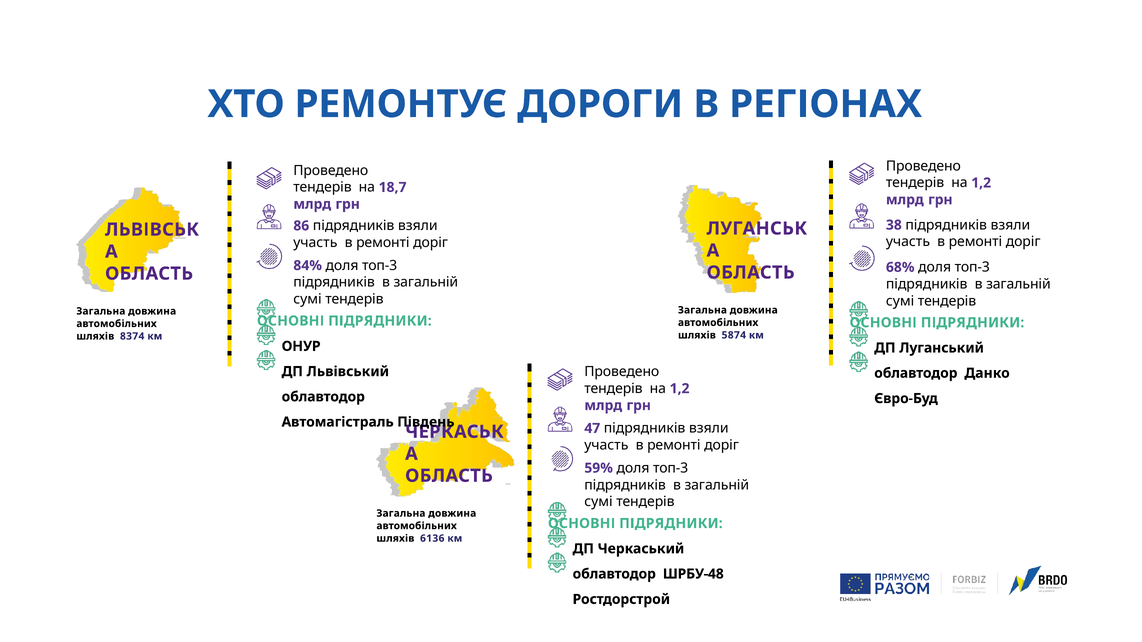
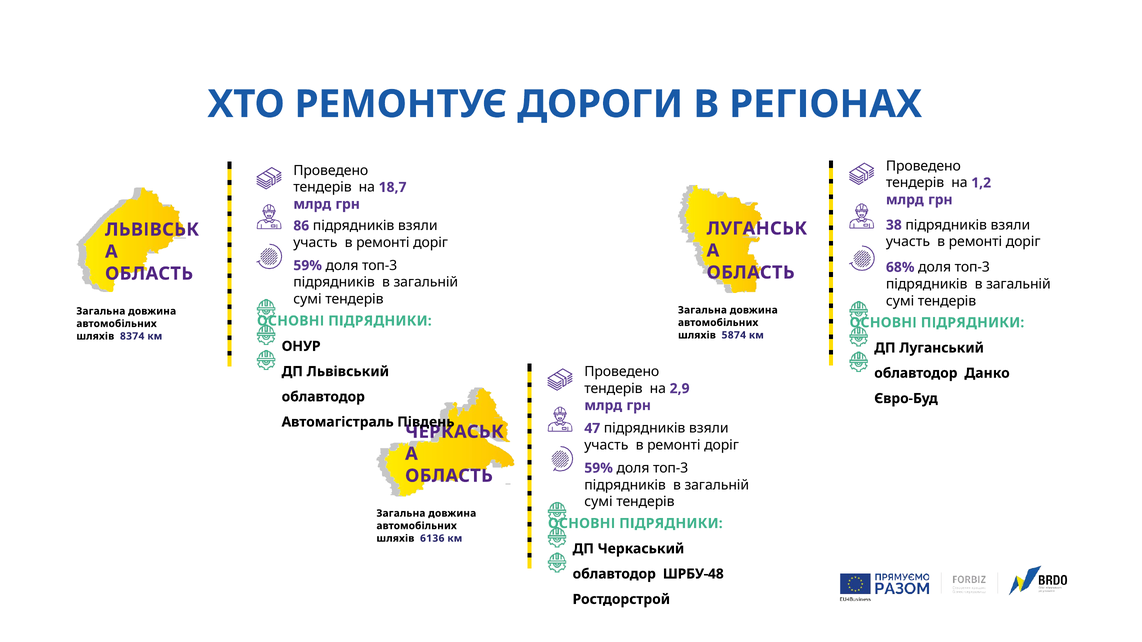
84% at (308, 265): 84% -> 59%
1,2 at (680, 388): 1,2 -> 2,9
